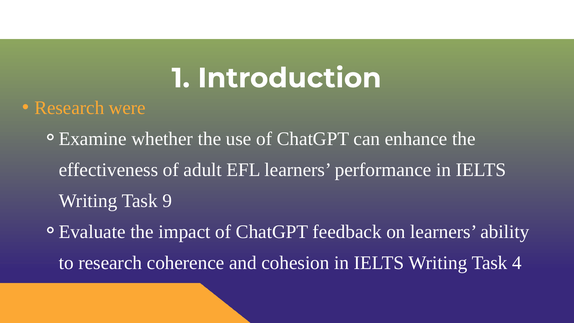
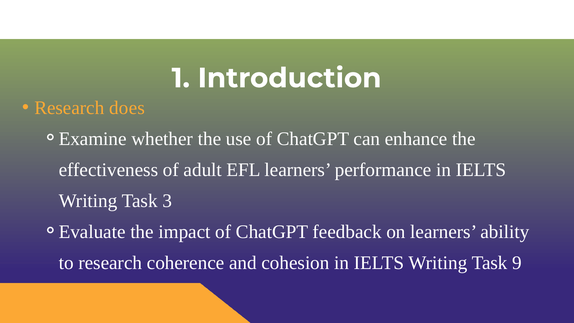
were: were -> does
9: 9 -> 3
4: 4 -> 9
